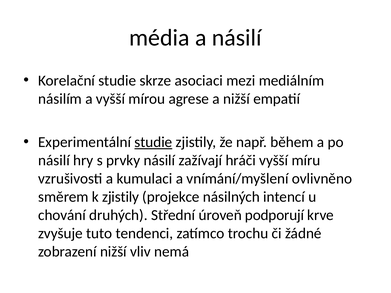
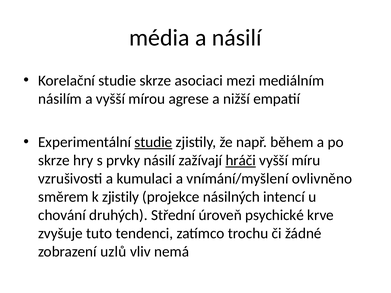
násilí at (54, 161): násilí -> skrze
hráči underline: none -> present
podporují: podporují -> psychické
zobrazení nižší: nižší -> uzlů
